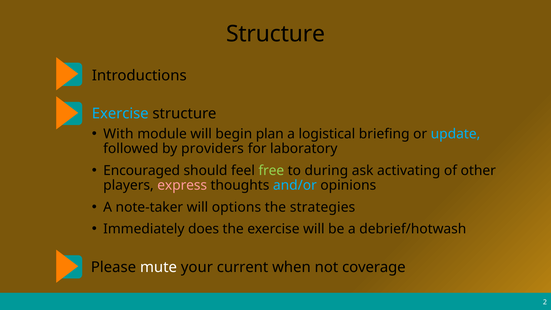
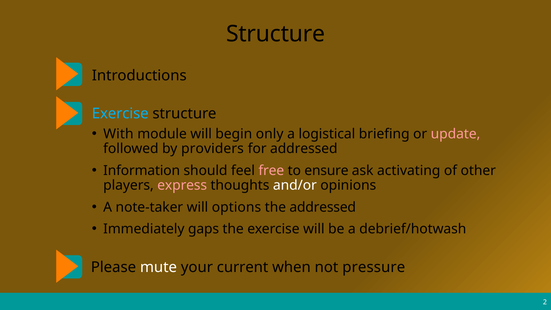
plan: plan -> only
update colour: light blue -> pink
for laboratory: laboratory -> addressed
Encouraged: Encouraged -> Information
free colour: light green -> pink
during: during -> ensure
and/or colour: light blue -> white
the strategies: strategies -> addressed
does: does -> gaps
coverage: coverage -> pressure
